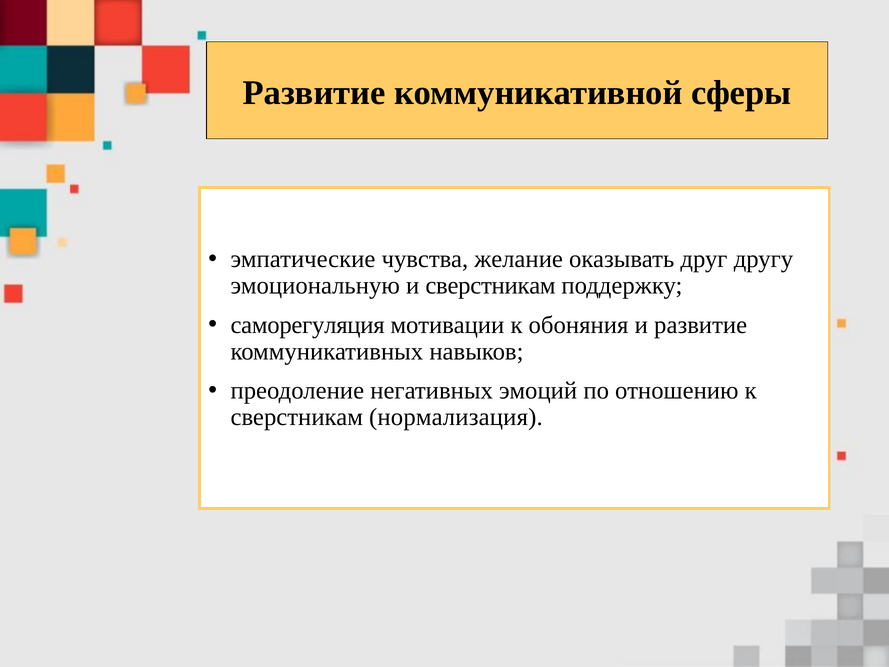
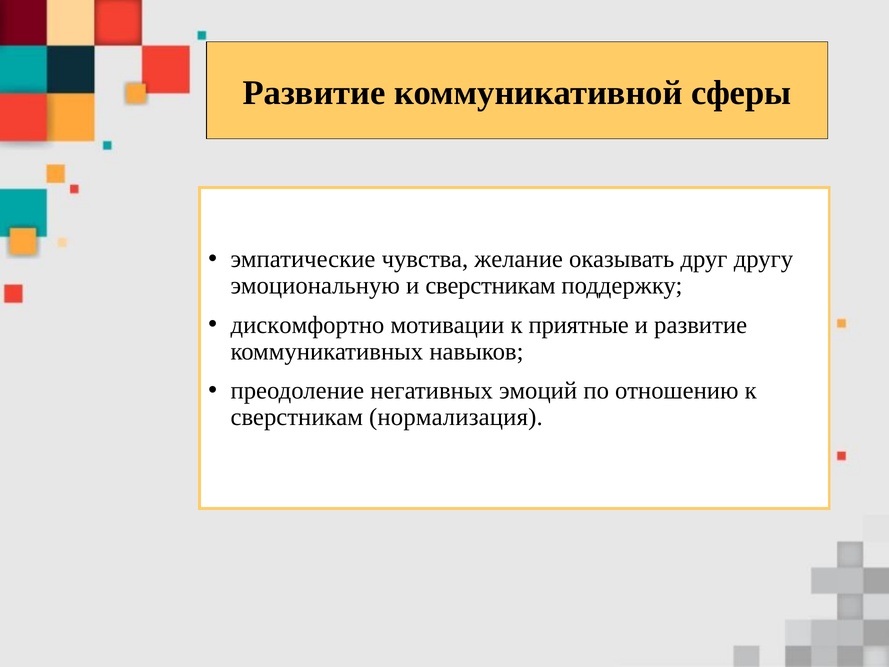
саморегуляция: саморегуляция -> дискомфортно
обоняния: обоняния -> приятные
